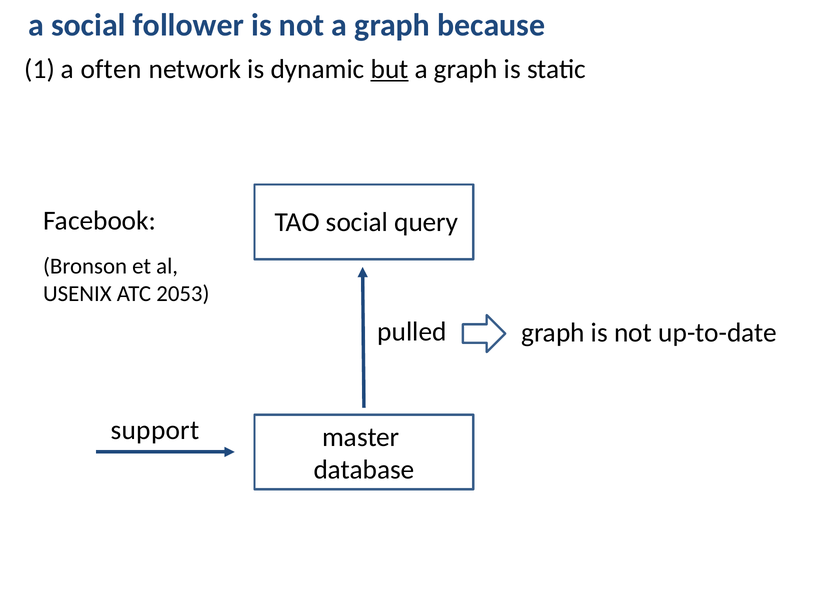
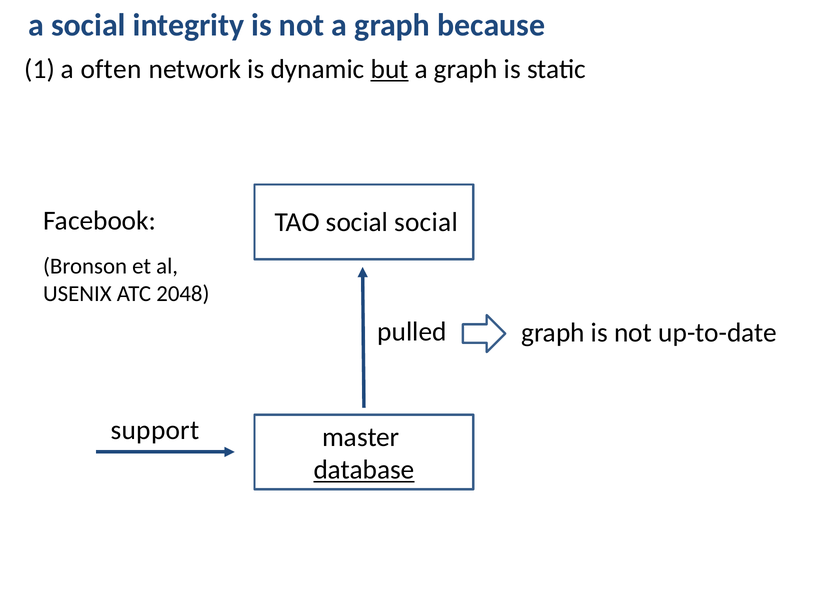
follower: follower -> integrity
social query: query -> social
2053: 2053 -> 2048
database underline: none -> present
